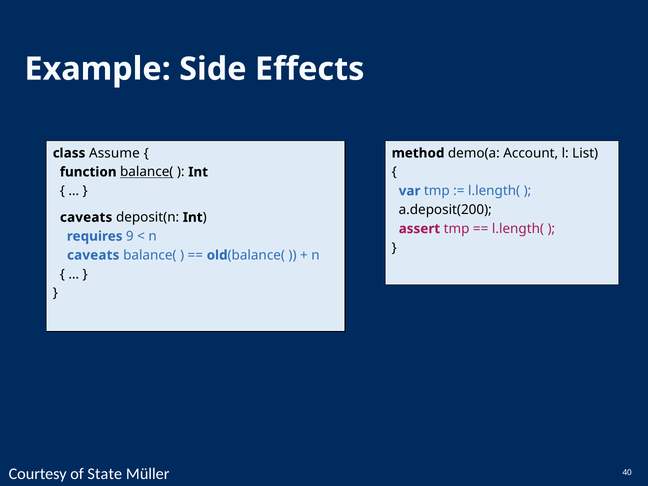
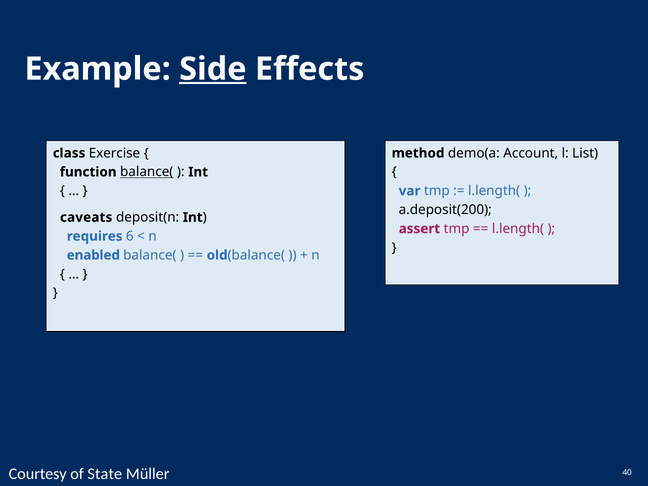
Side underline: none -> present
Assume: Assume -> Exercise
9: 9 -> 6
caveats at (93, 255): caveats -> enabled
